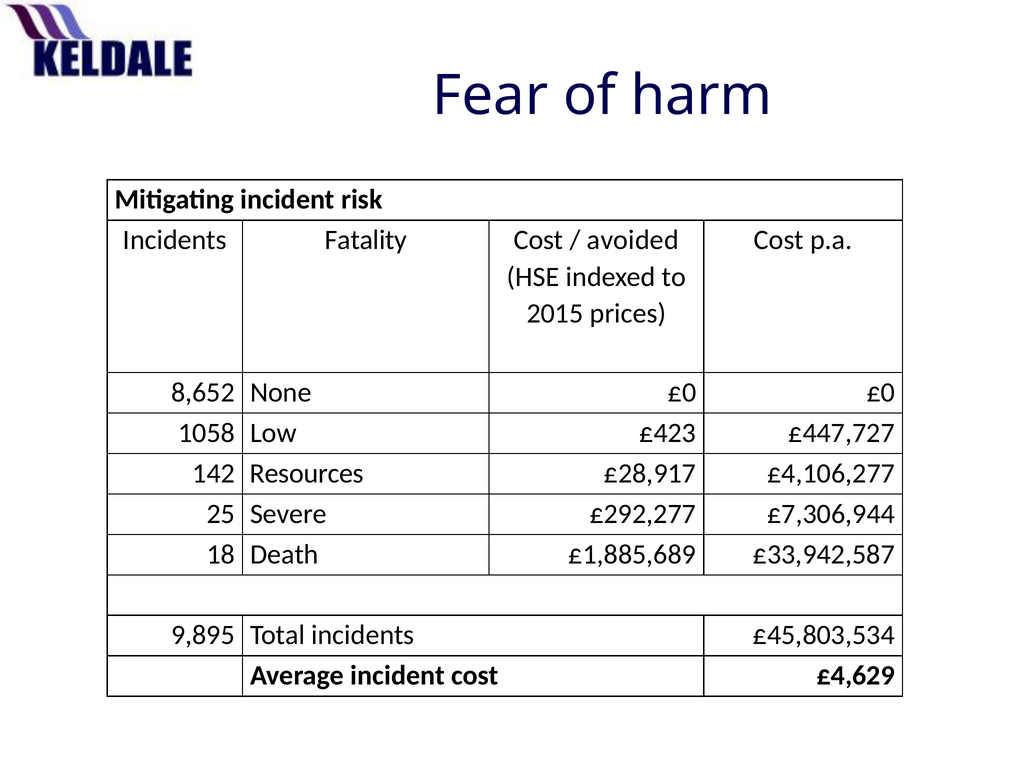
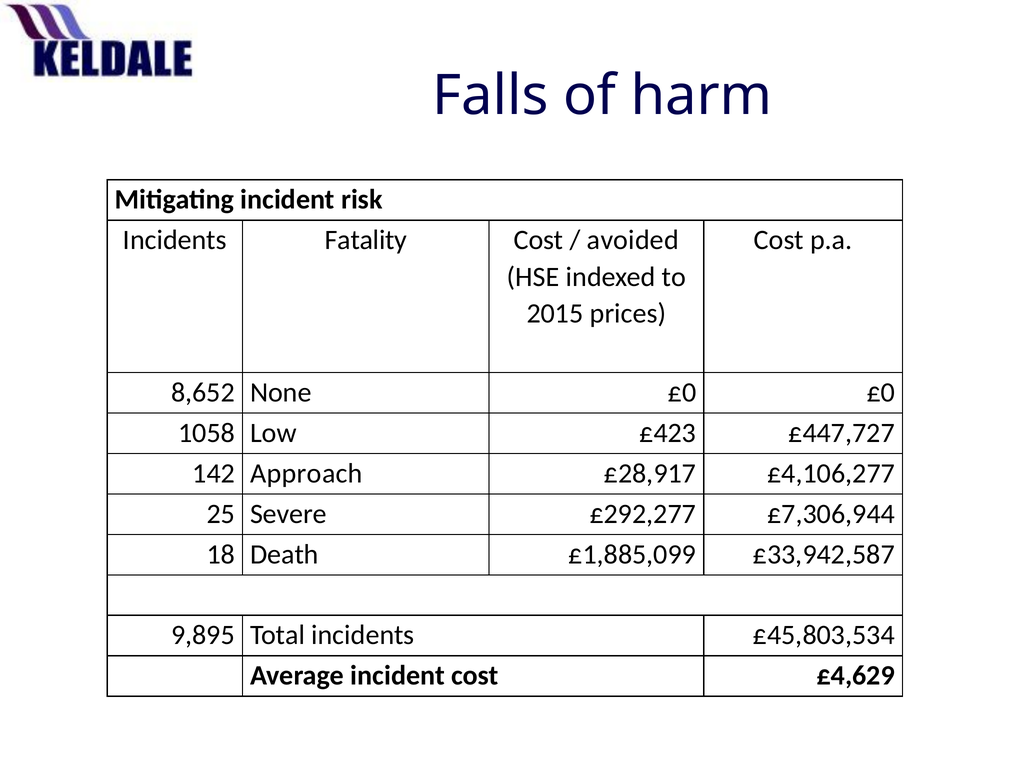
Fear: Fear -> Falls
Resources: Resources -> Approach
£1,885,689: £1,885,689 -> £1,885,099
